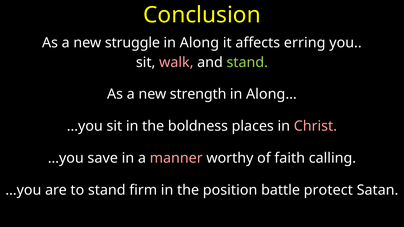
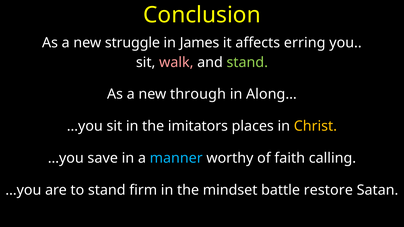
Along: Along -> James
strength: strength -> through
boldness: boldness -> imitators
Christ colour: pink -> yellow
manner colour: pink -> light blue
position: position -> mindset
protect: protect -> restore
